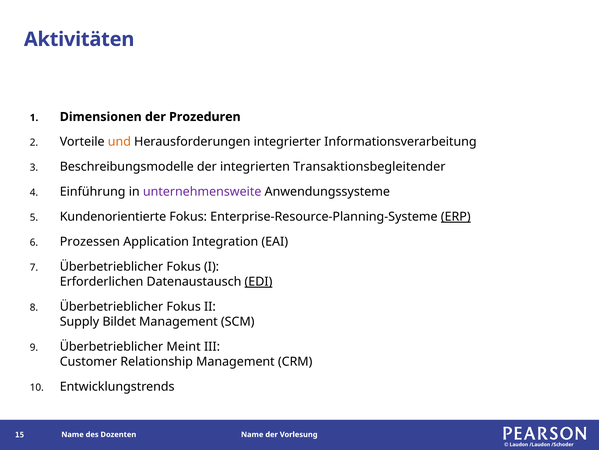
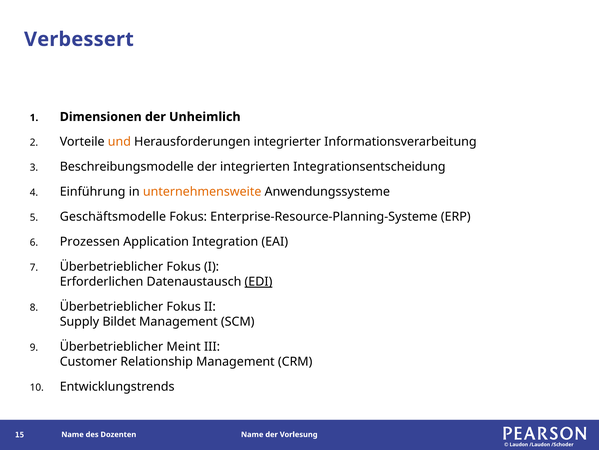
Aktivitäten: Aktivitäten -> Verbessert
Prozeduren: Prozeduren -> Unheimlich
Transaktionsbegleitender: Transaktionsbegleitender -> Integrationsentscheidung
unternehmensweite colour: purple -> orange
Kundenorientierte: Kundenorientierte -> Geschäftsmodelle
ERP underline: present -> none
